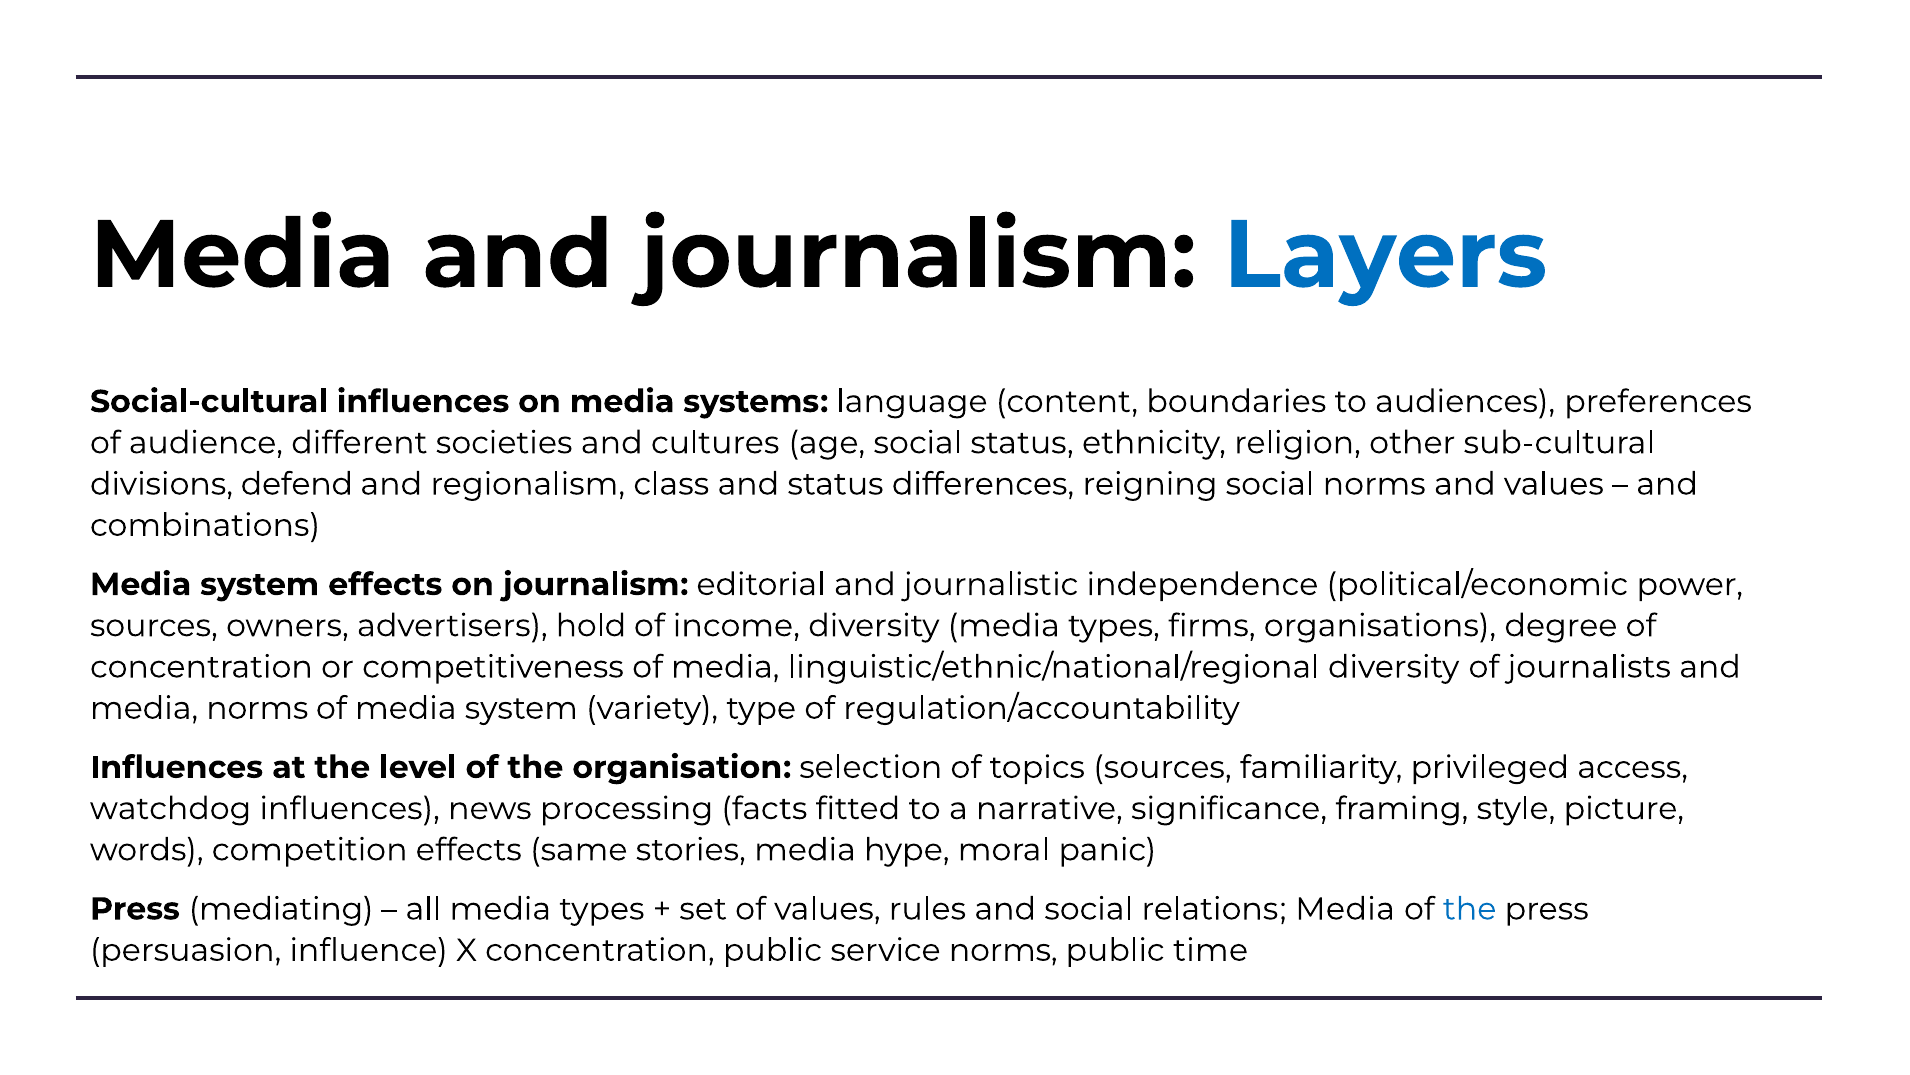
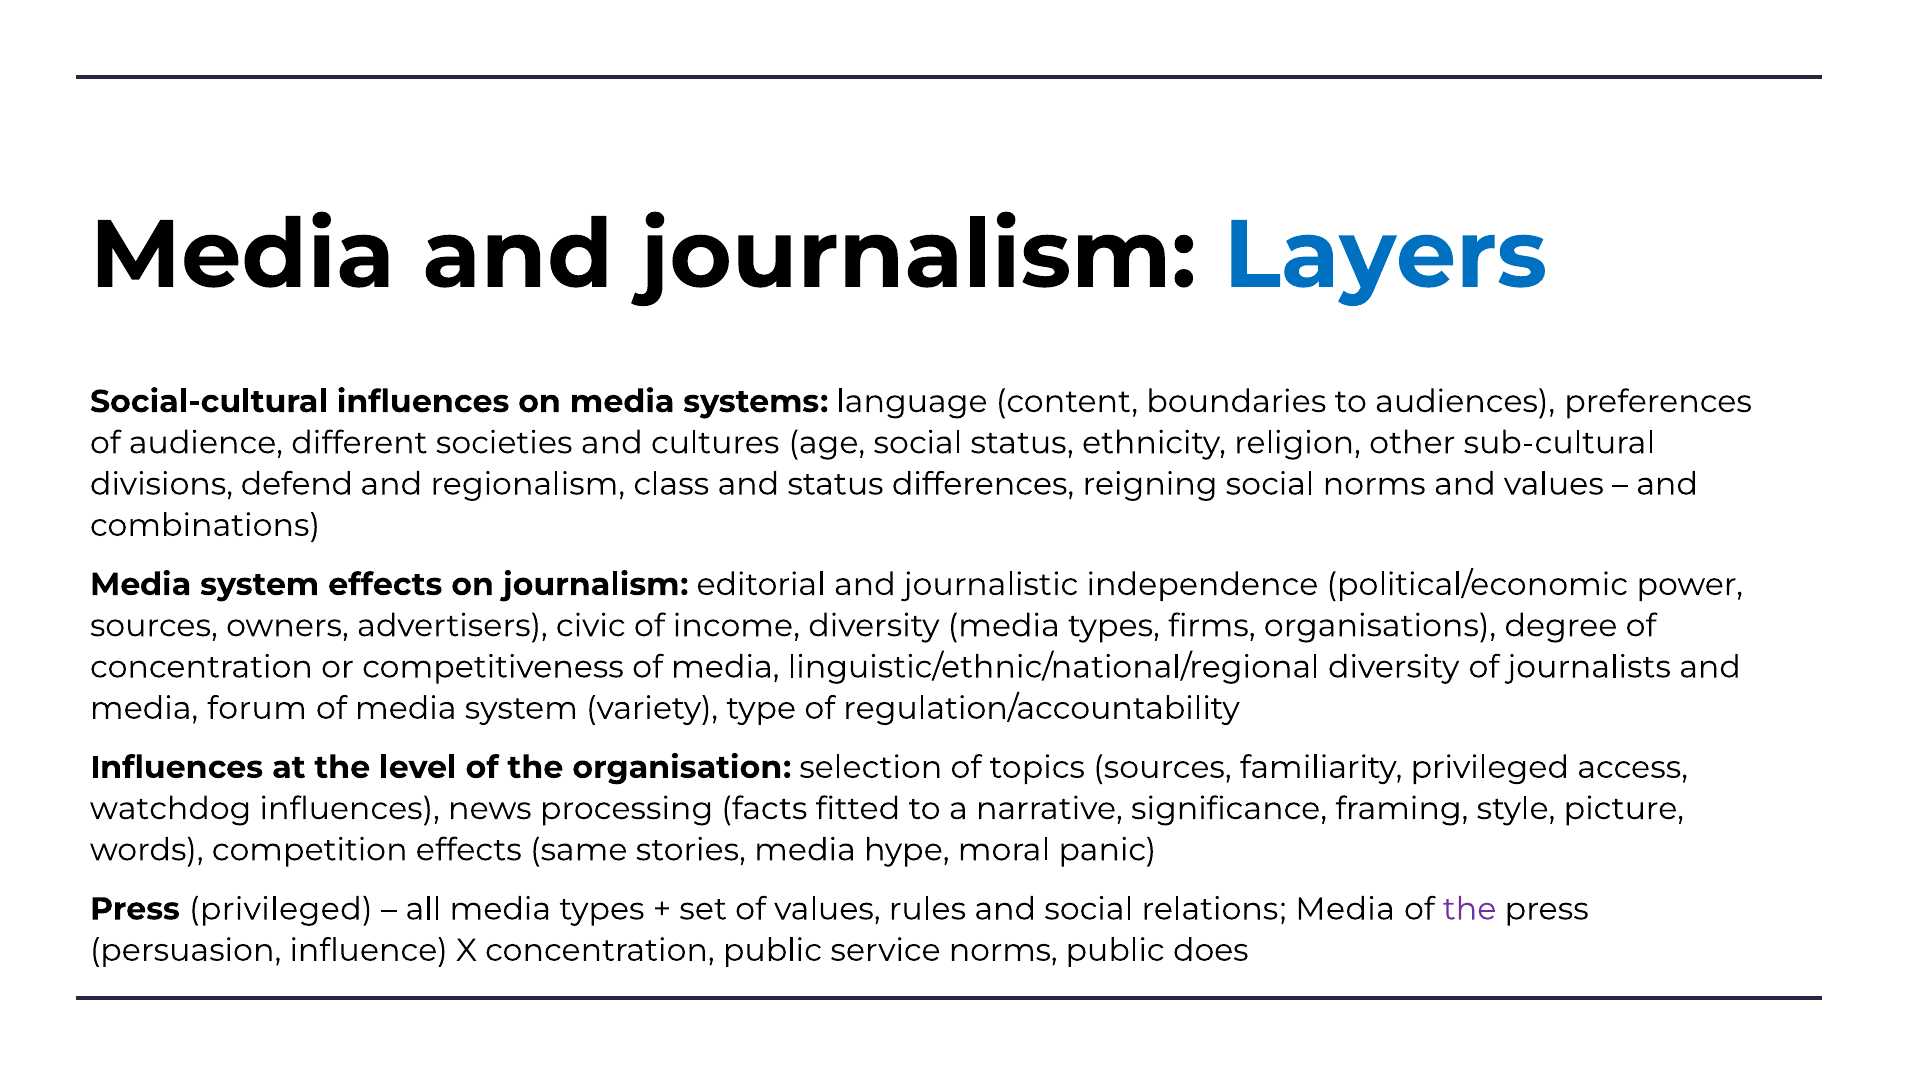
hold: hold -> civic
media norms: norms -> forum
Press mediating: mediating -> privileged
the at (1470, 908) colour: blue -> purple
time: time -> does
